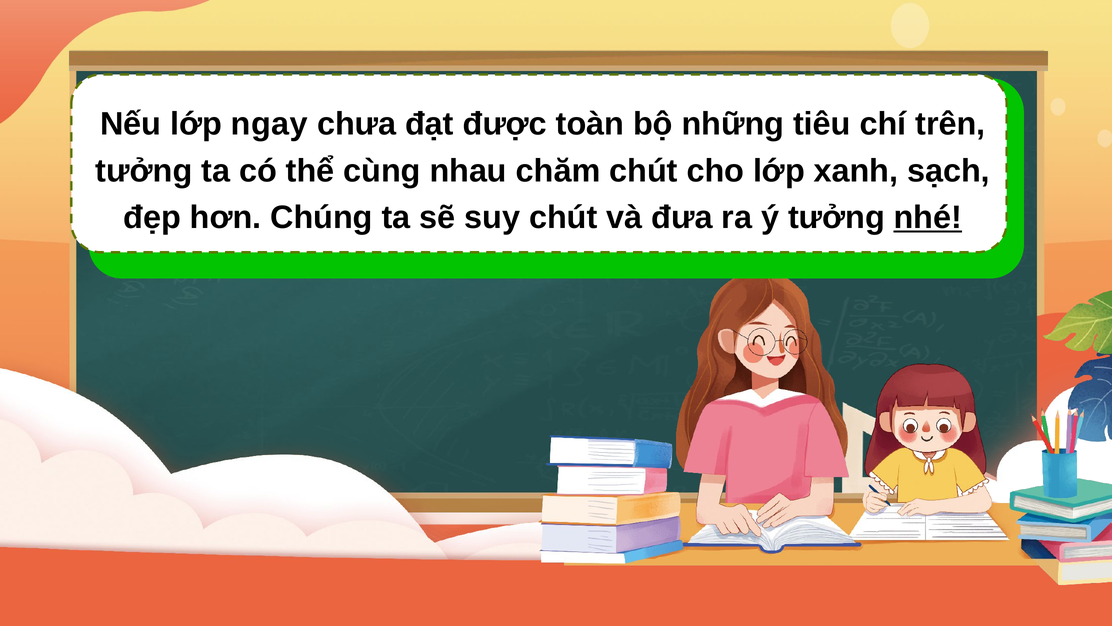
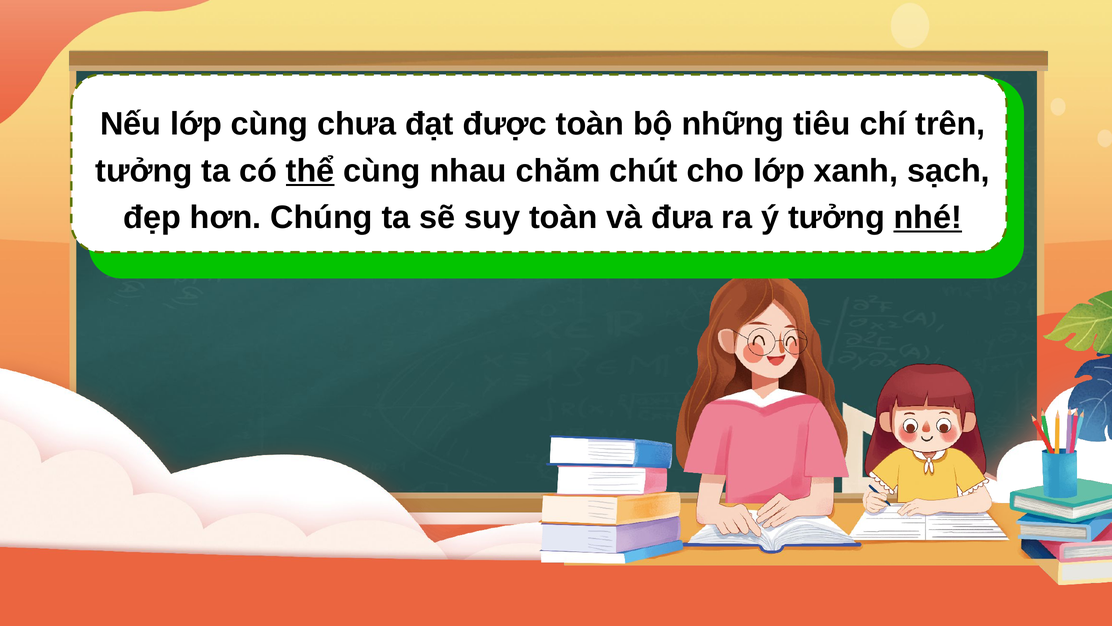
lớp ngay: ngay -> cùng
thể underline: none -> present
suy chút: chút -> toàn
